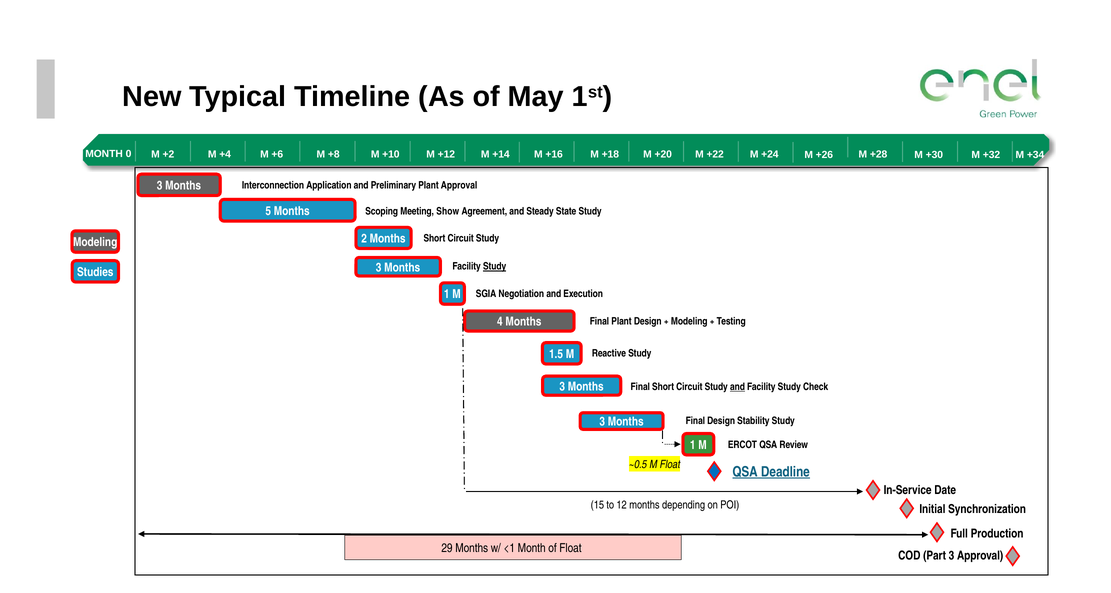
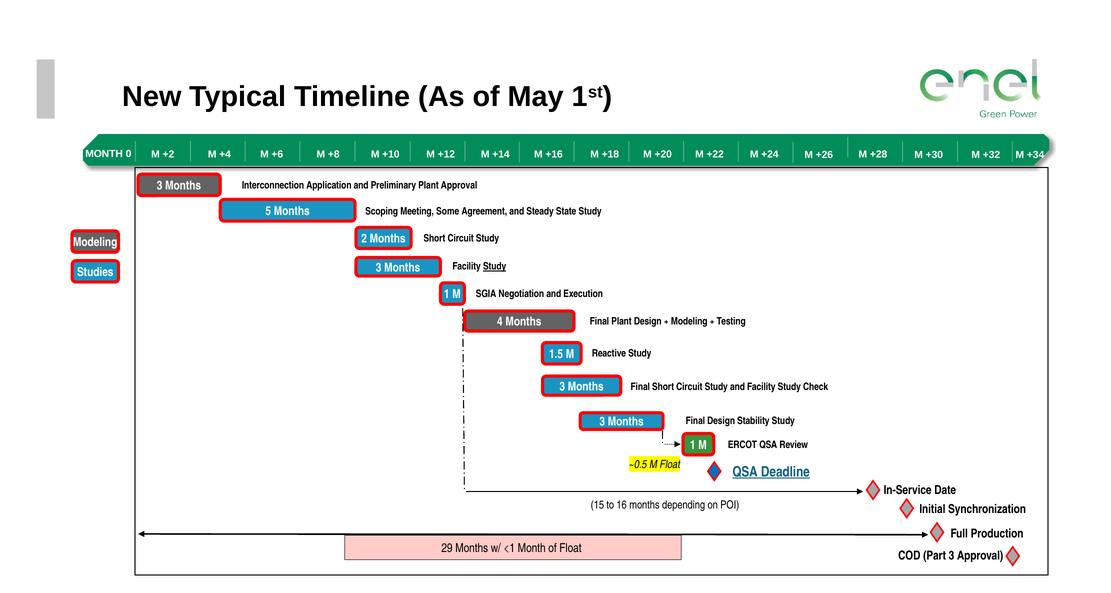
Show: Show -> Some
and at (737, 386) underline: present -> none
12: 12 -> 16
